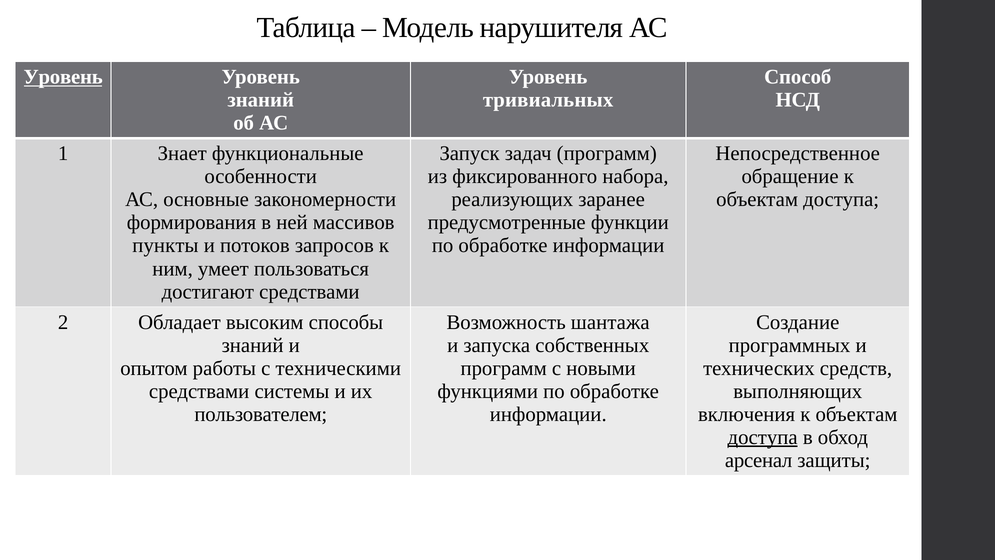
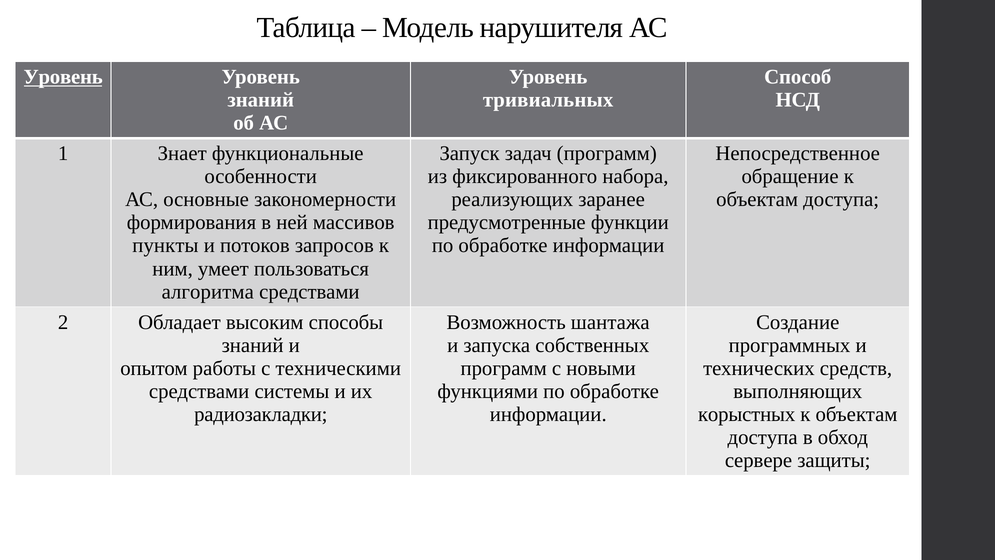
достигают: достигают -> алгоритма
пользователем: пользователем -> радиозакладки
включения: включения -> корыстных
доступа at (763, 437) underline: present -> none
арсенал: арсенал -> сервере
